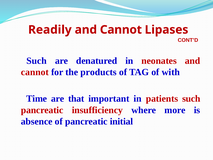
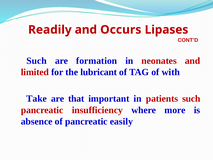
Cannot at (121, 30): Cannot -> Occurs
denatured: denatured -> formation
cannot at (35, 72): cannot -> limited
products: products -> lubricant
Time: Time -> Take
initial: initial -> easily
